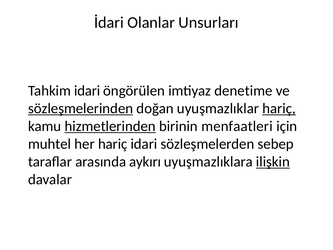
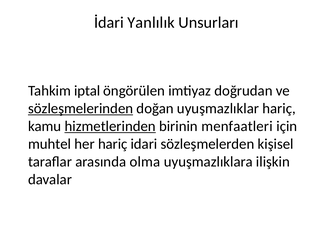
Olanlar: Olanlar -> Yanlılık
Tahkim idari: idari -> iptal
denetime: denetime -> doğrudan
hariç at (279, 108) underline: present -> none
sebep: sebep -> kişisel
aykırı: aykırı -> olma
ilişkin underline: present -> none
